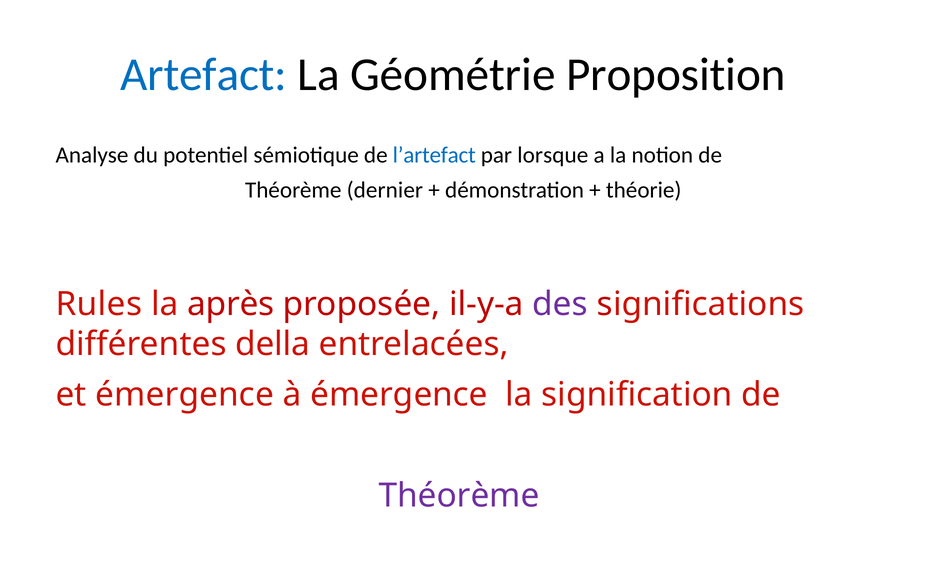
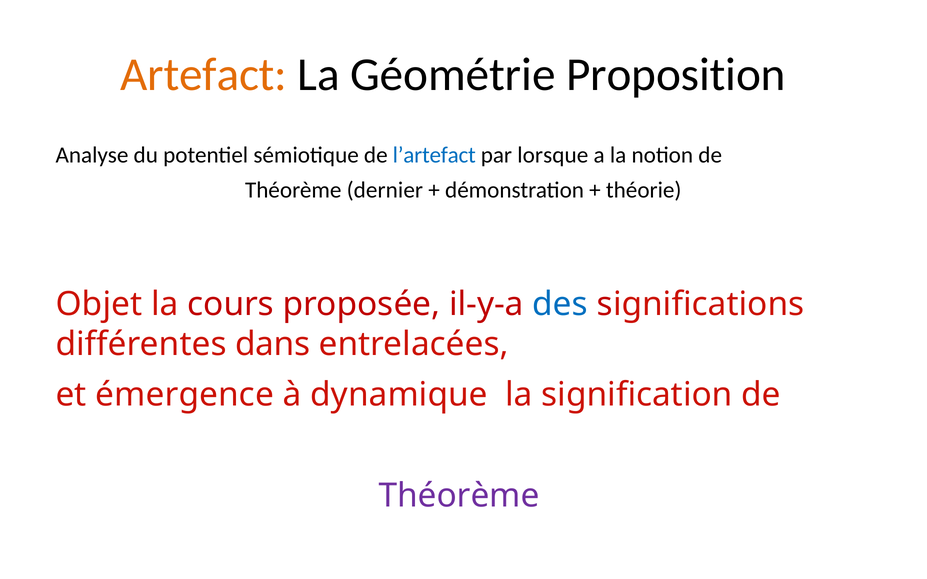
Artefact colour: blue -> orange
Rules: Rules -> Objet
après: après -> cours
des colour: purple -> blue
della: della -> dans
à émergence: émergence -> dynamique
